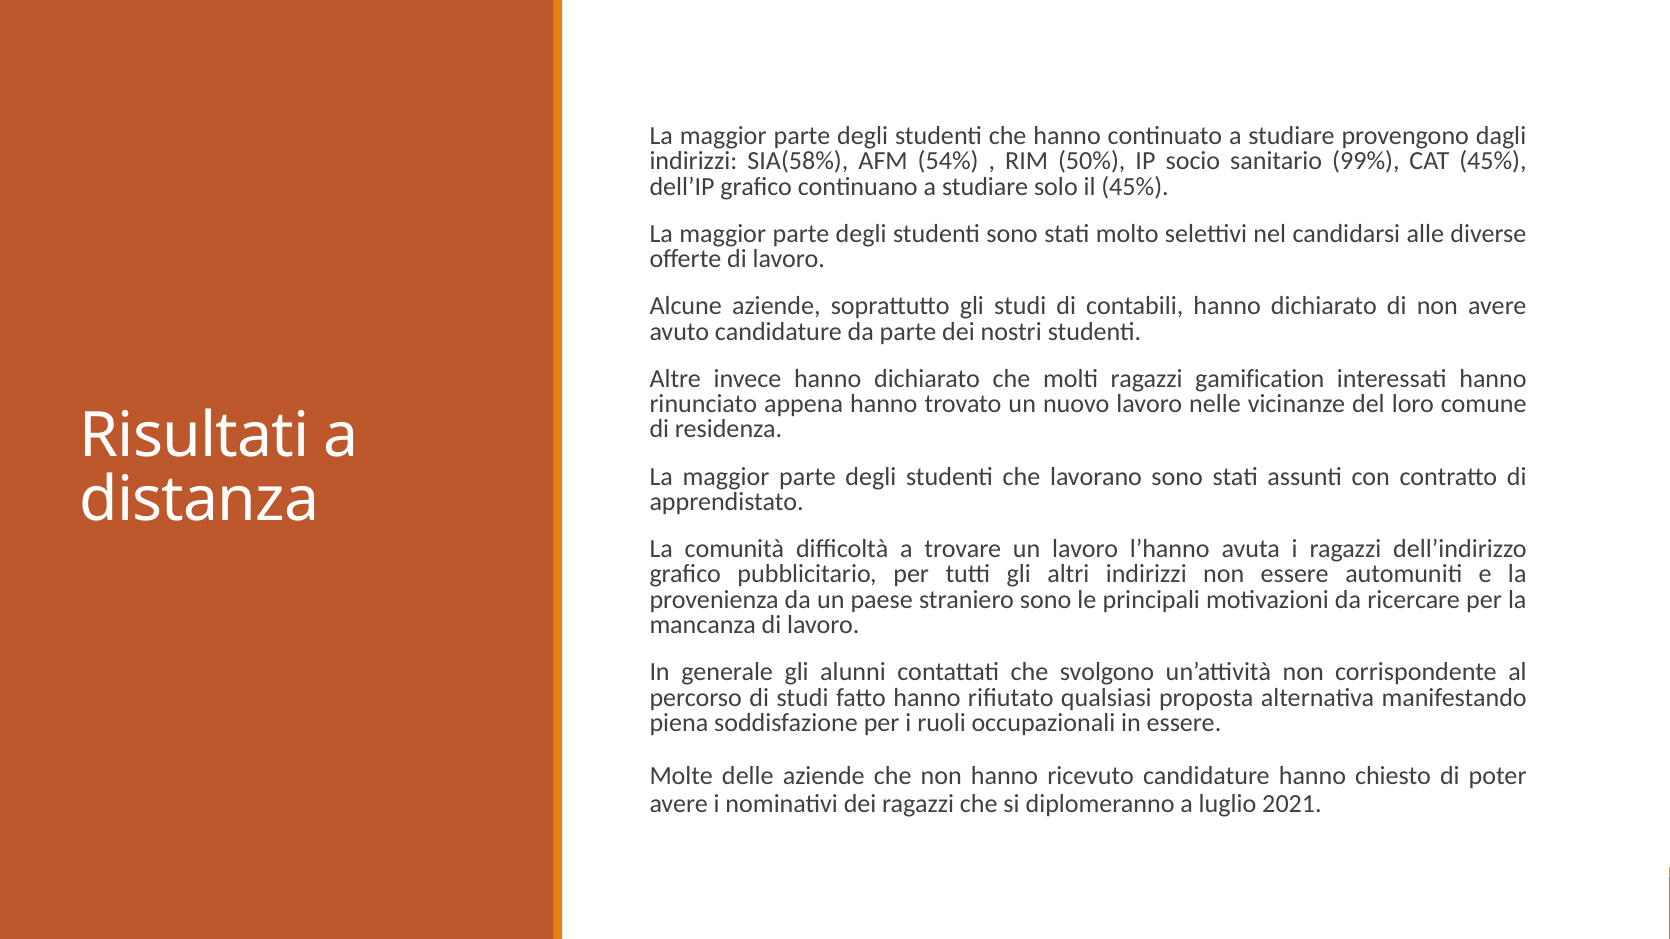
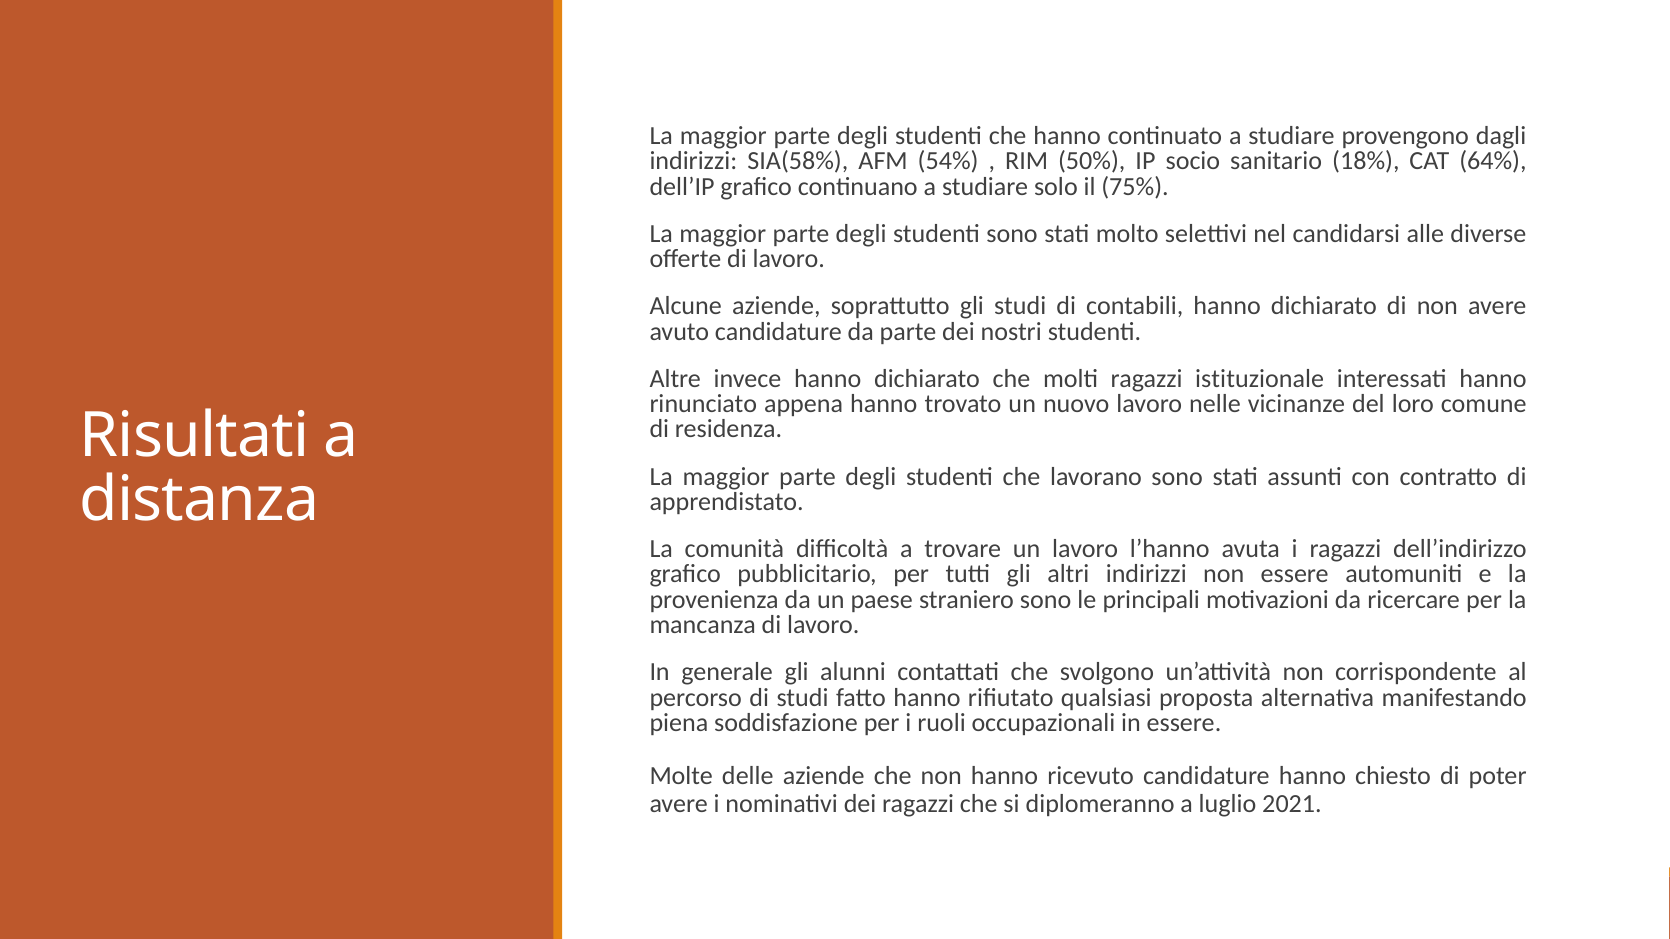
99%: 99% -> 18%
CAT 45%: 45% -> 64%
il 45%: 45% -> 75%
gamification: gamification -> istituzionale
